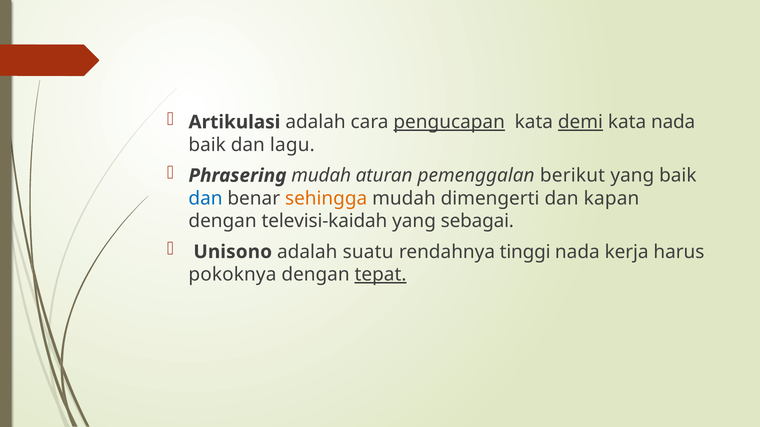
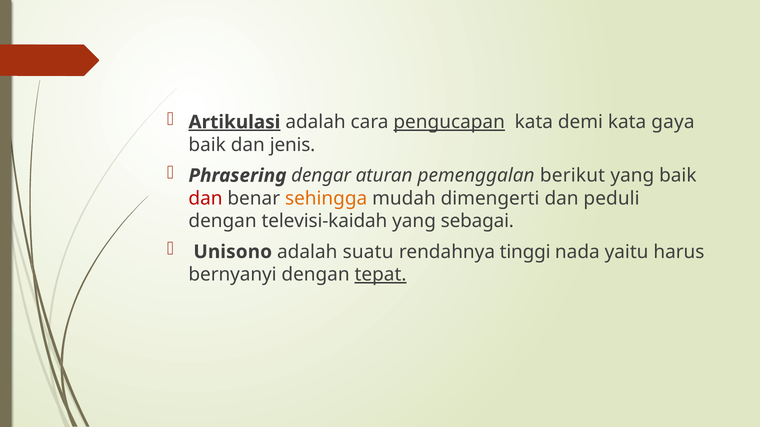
Artikulasi underline: none -> present
demi underline: present -> none
kata nada: nada -> gaya
lagu: lagu -> jenis
Phrasering mudah: mudah -> dengar
dan at (206, 199) colour: blue -> red
kapan: kapan -> peduli
kerja: kerja -> yaitu
pokoknya: pokoknya -> bernyanyi
